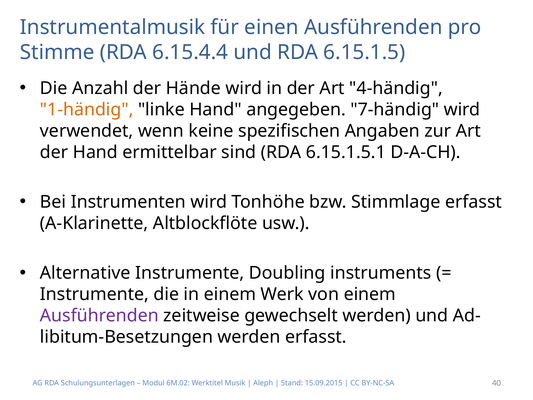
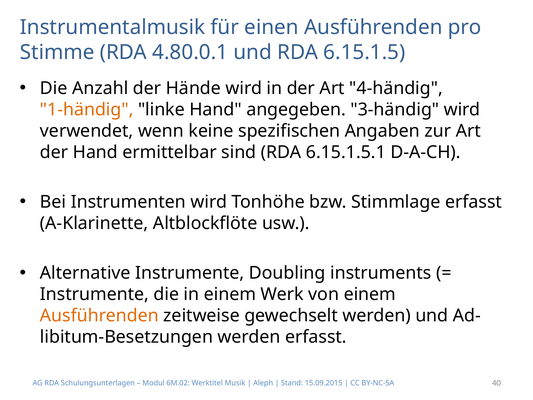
6.15.4.4: 6.15.4.4 -> 4.80.0.1
7-händig: 7-händig -> 3-händig
Ausführenden at (99, 316) colour: purple -> orange
